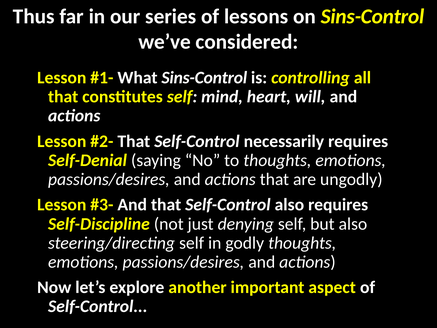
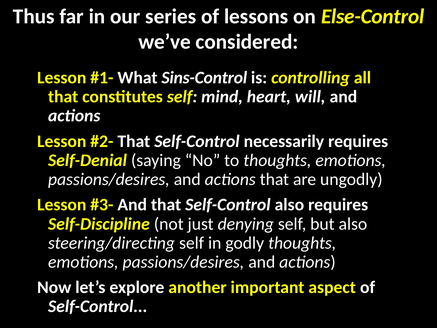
on Sins-Control: Sins-Control -> Else-Control
